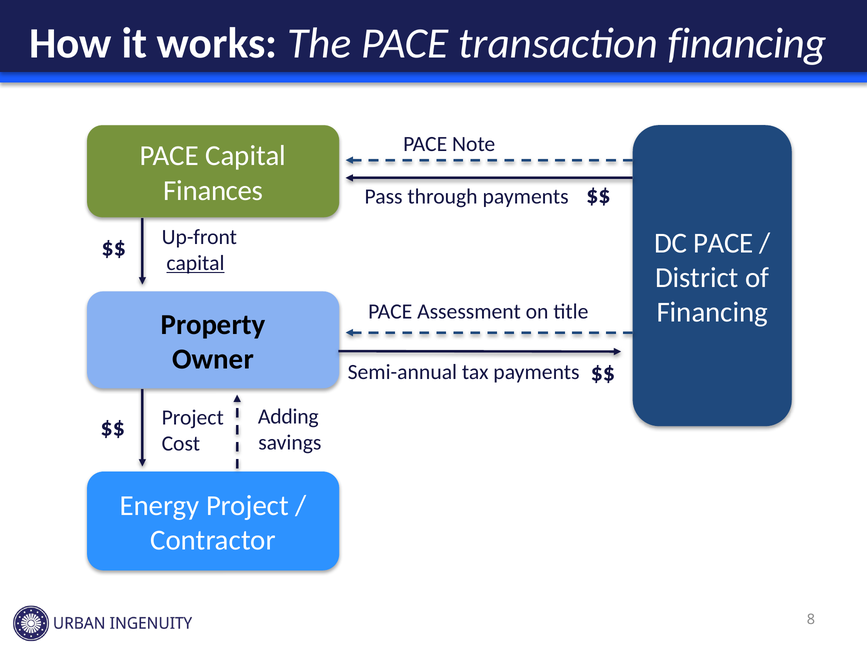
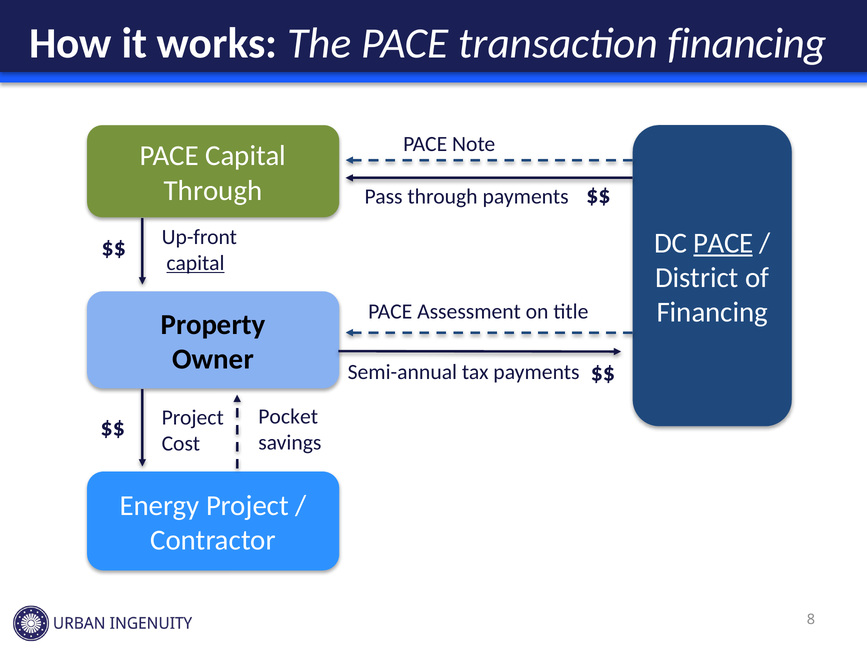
Finances at (213, 191): Finances -> Through
PACE at (723, 243) underline: none -> present
Adding: Adding -> Pocket
